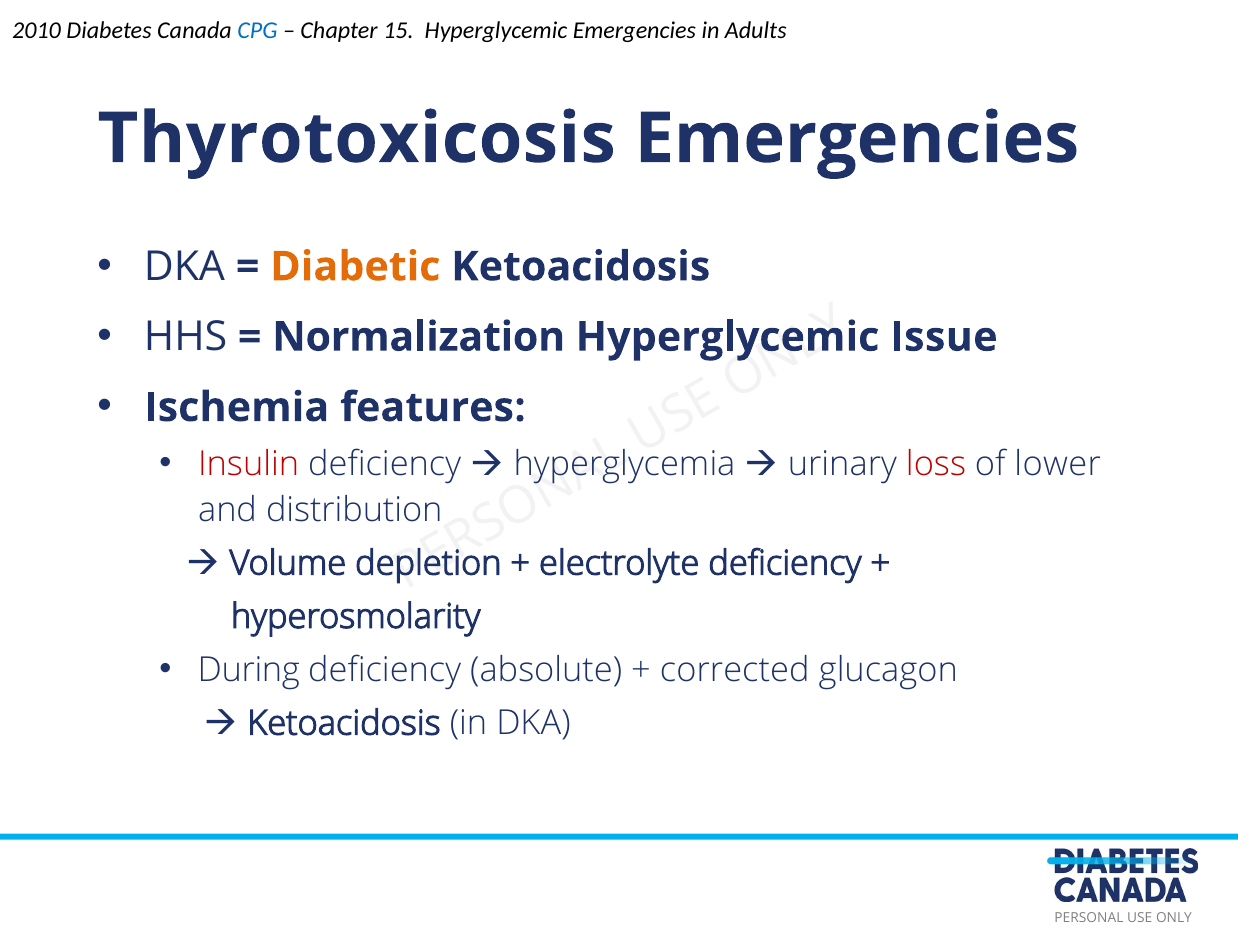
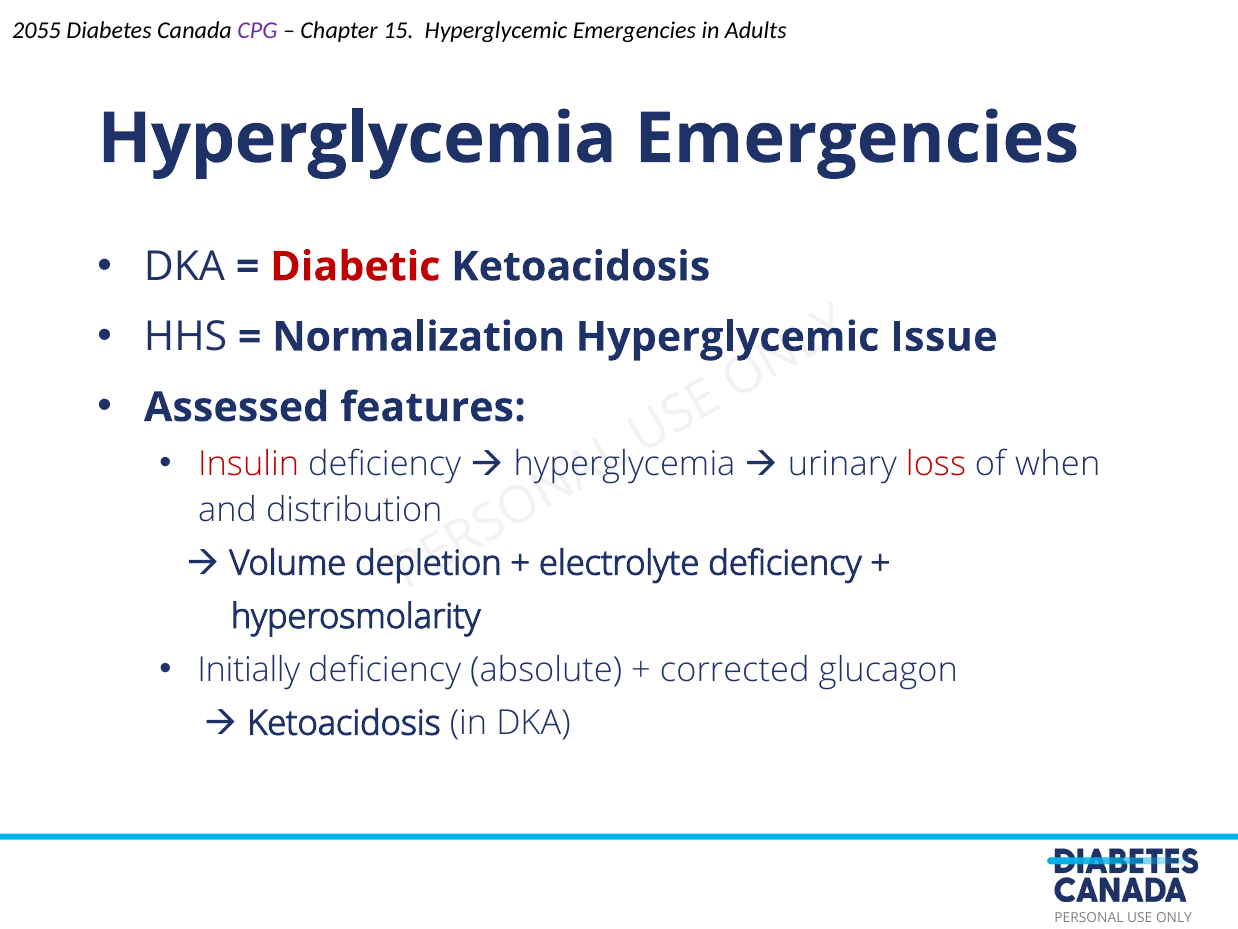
2010: 2010 -> 2055
CPG colour: blue -> purple
Thyrotoxicosis at (357, 139): Thyrotoxicosis -> Hyperglycemia
Diabetic colour: orange -> red
Ischemia: Ischemia -> Assessed
lower: lower -> when
During: During -> Initially
